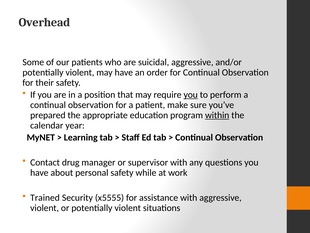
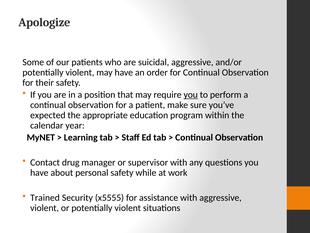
Overhead: Overhead -> Apologize
prepared: prepared -> expected
within underline: present -> none
